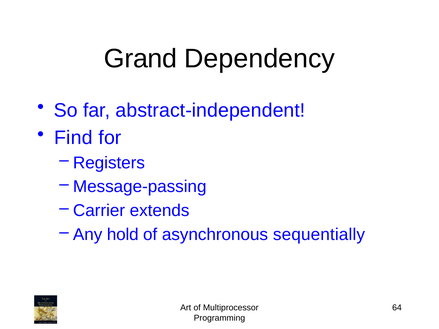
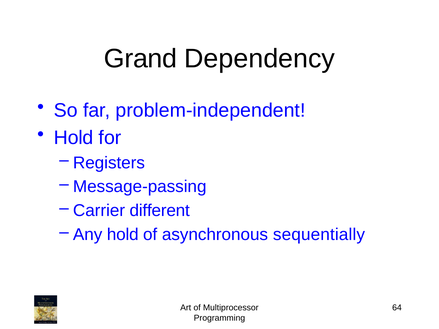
abstract-independent: abstract-independent -> problem-independent
Find at (73, 138): Find -> Hold
extends: extends -> different
